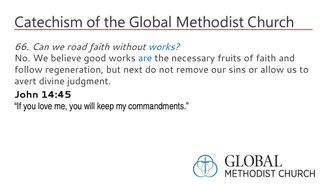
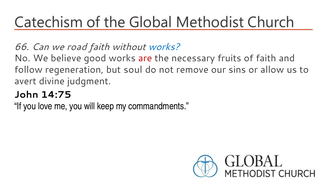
are colour: blue -> red
next: next -> soul
14:45: 14:45 -> 14:75
